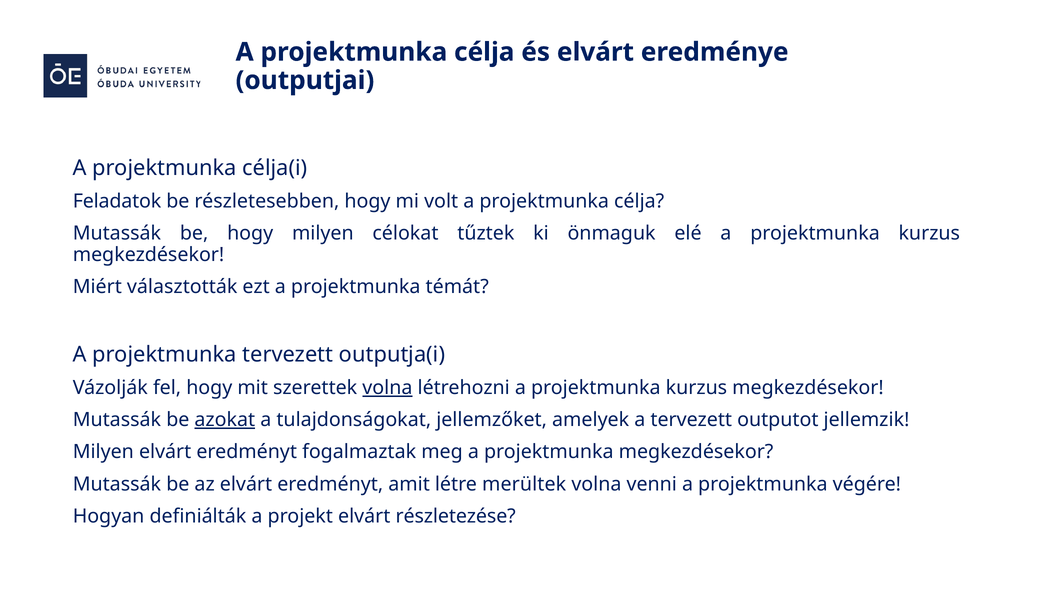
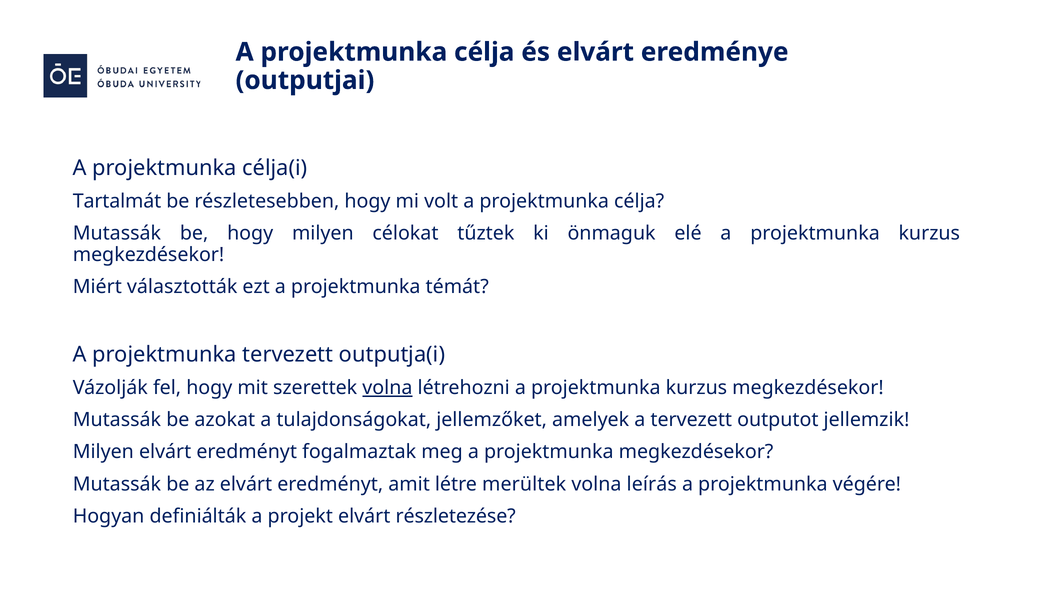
Feladatok: Feladatok -> Tartalmát
azokat underline: present -> none
venni: venni -> leírás
